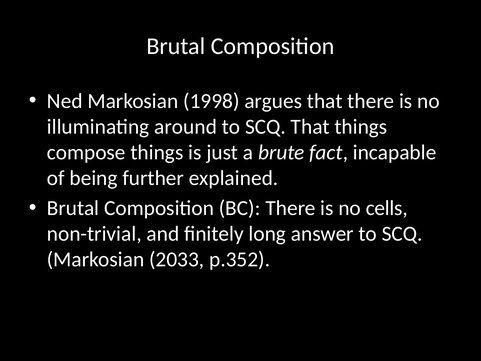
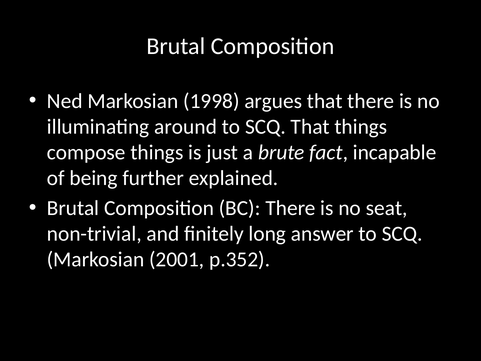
cells: cells -> seat
2033: 2033 -> 2001
